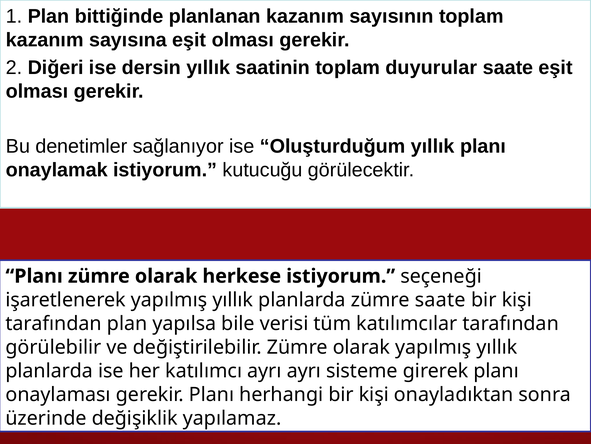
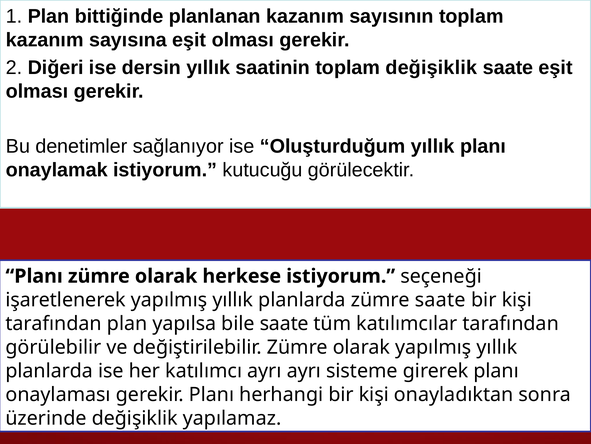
toplam duyurular: duyurular -> değişiklik
bile verisi: verisi -> saate
